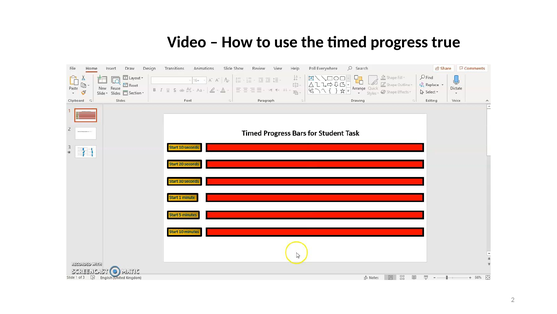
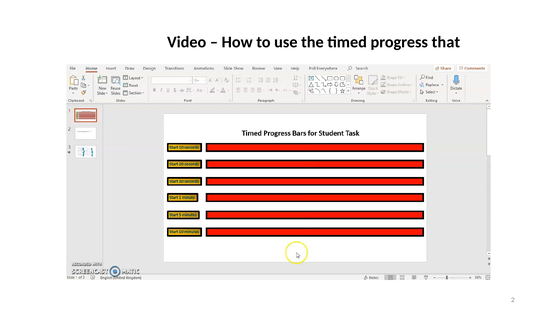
true: true -> that
